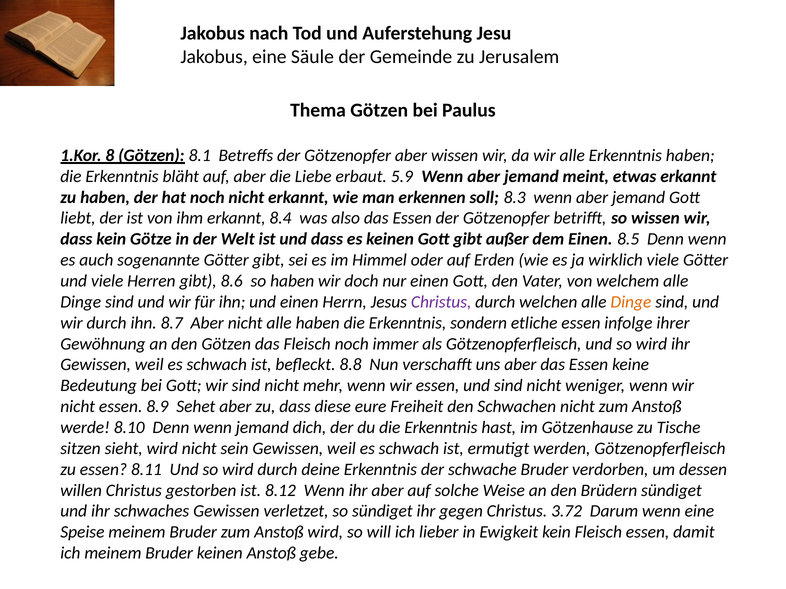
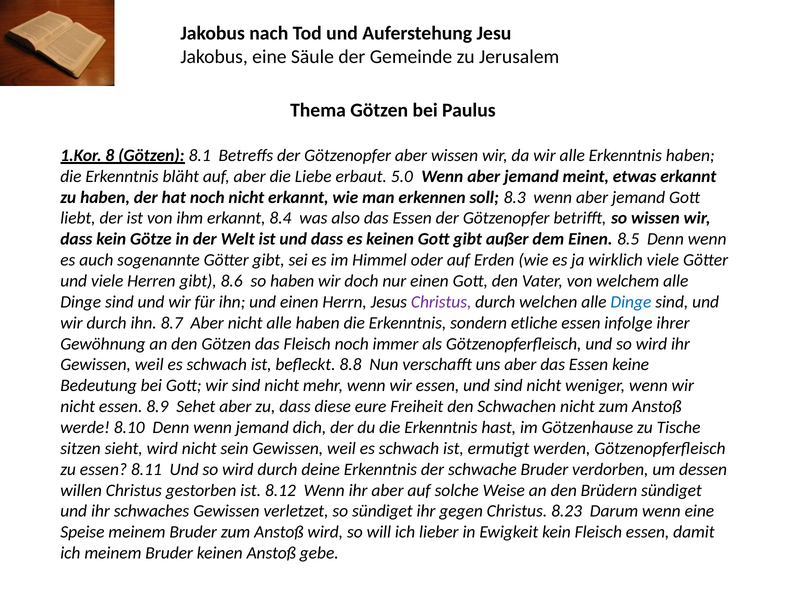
5.9: 5.9 -> 5.0
Dinge at (631, 302) colour: orange -> blue
3.72: 3.72 -> 8.23
